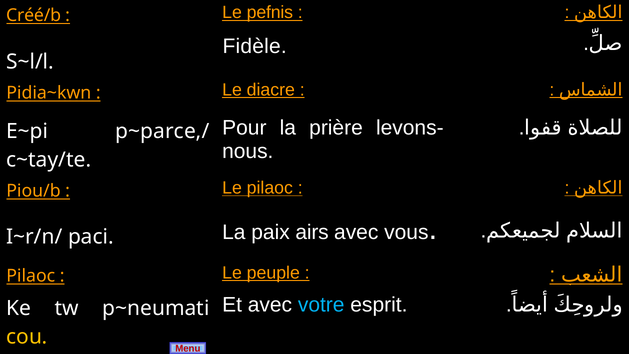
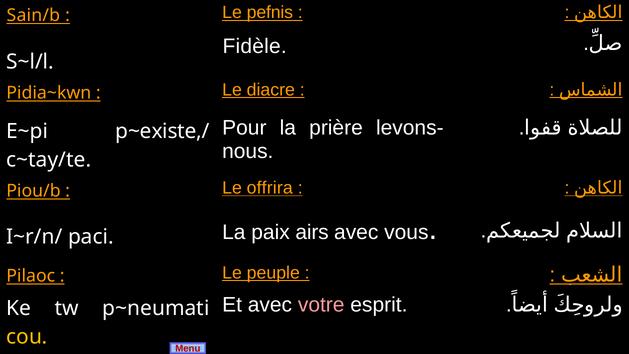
Créé/b: Créé/b -> Sain/b
p~parce,/: p~parce,/ -> p~existe,/
Le pilaoc: pilaoc -> offrira
votre colour: light blue -> pink
